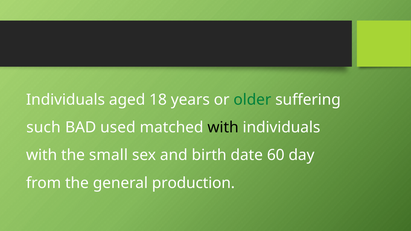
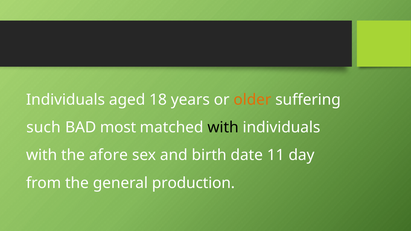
older colour: green -> orange
used: used -> most
small: small -> afore
60: 60 -> 11
